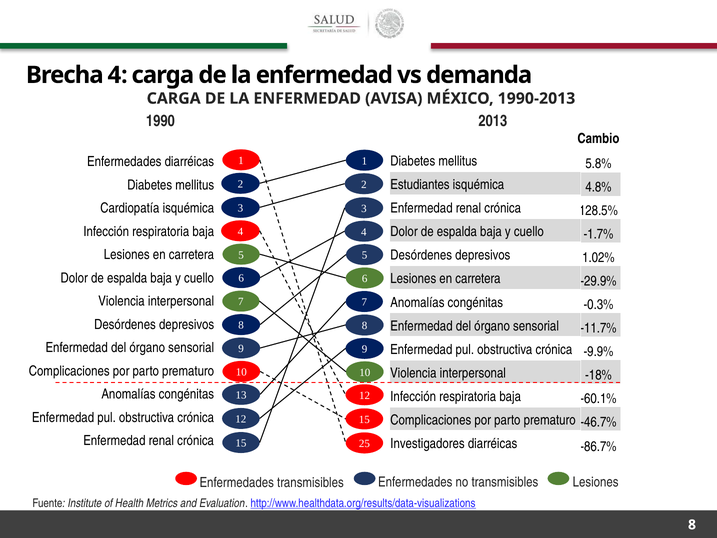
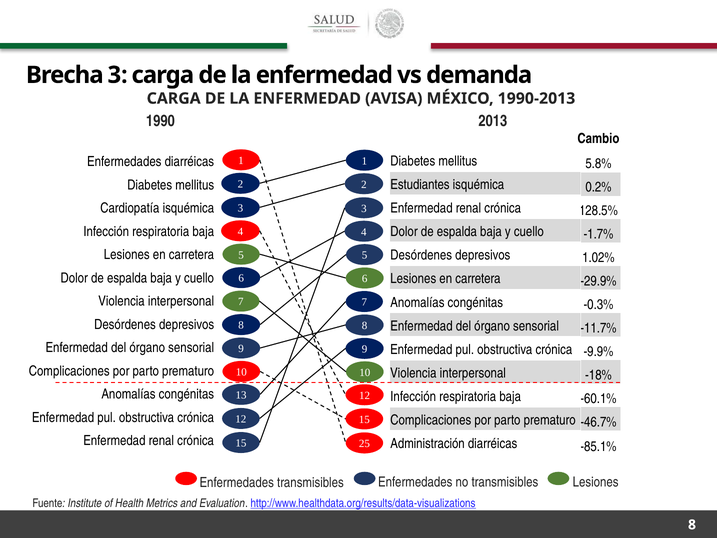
Brecha 4: 4 -> 3
4.8%: 4.8% -> 0.2%
Investigadores: Investigadores -> Administración
-86.7%: -86.7% -> -85.1%
